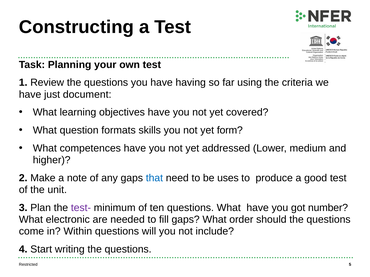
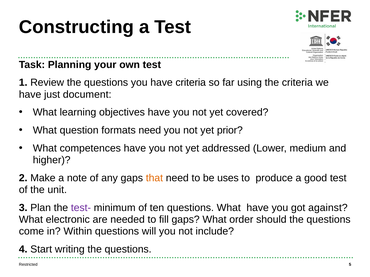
have having: having -> criteria
formats skills: skills -> need
form: form -> prior
that colour: blue -> orange
number: number -> against
